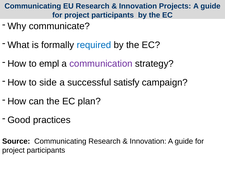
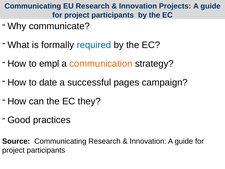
communication colour: purple -> orange
side: side -> date
satisfy: satisfy -> pages
plan: plan -> they
